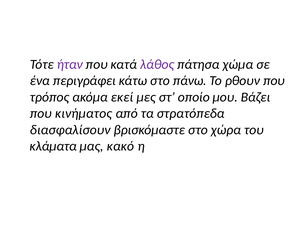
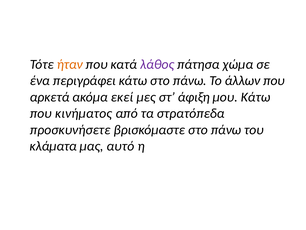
ήταν colour: purple -> orange
ρθουν: ρθουν -> άλλων
τρόπος: τρόπος -> αρκετά
οποίο: οποίο -> άφιξη
μου Βάζει: Βάζει -> Κάτω
διασφαλίσουν: διασφαλίσουν -> προσκυνήσετε
βρισκόμαστε στο χώρα: χώρα -> πάνω
κακό: κακό -> αυτό
